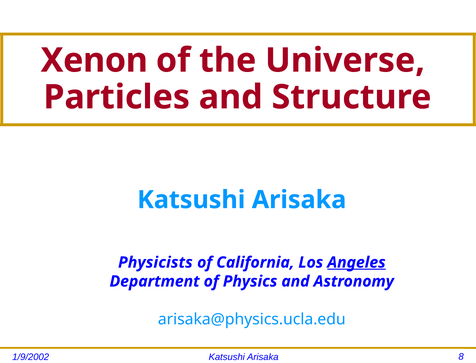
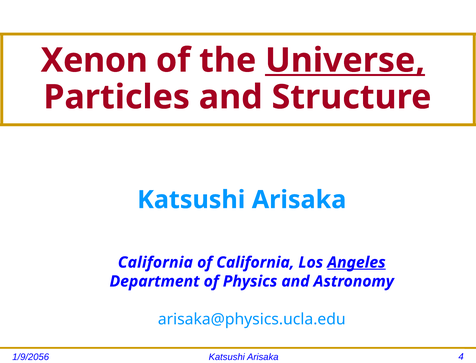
Universe underline: none -> present
Physicists at (155, 262): Physicists -> California
1/9/2002: 1/9/2002 -> 1/9/2056
8: 8 -> 4
